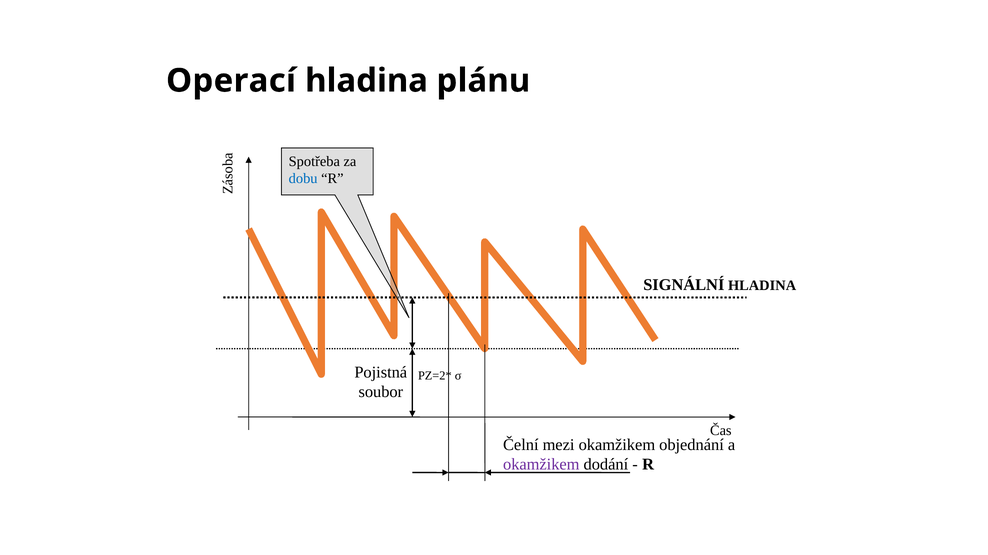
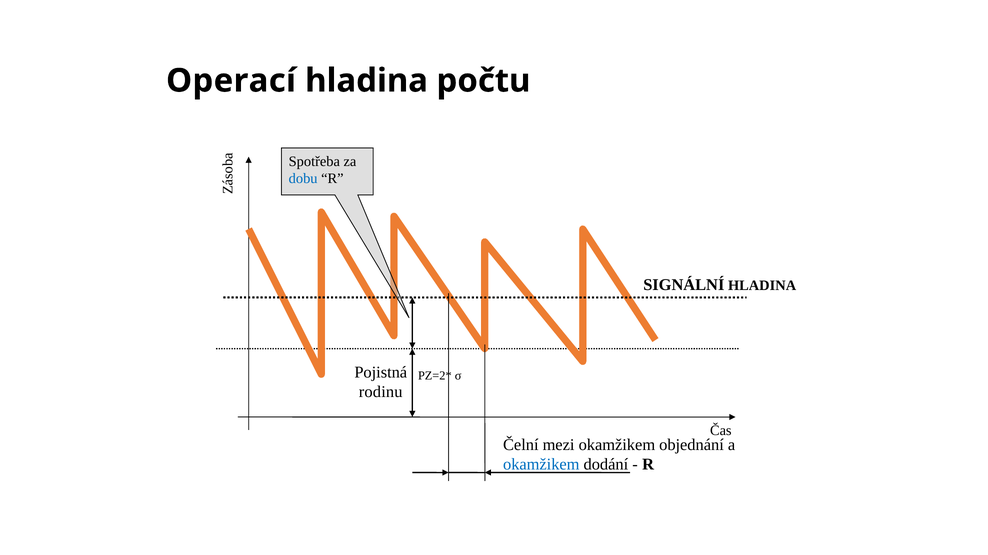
plánu: plánu -> počtu
soubor: soubor -> rodinu
okamžikem at (541, 465) colour: purple -> blue
